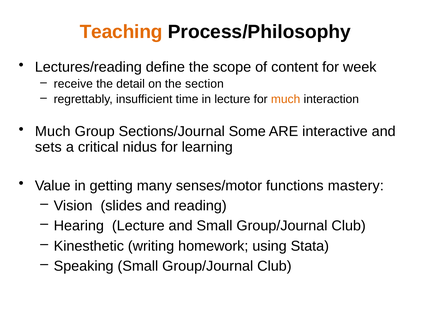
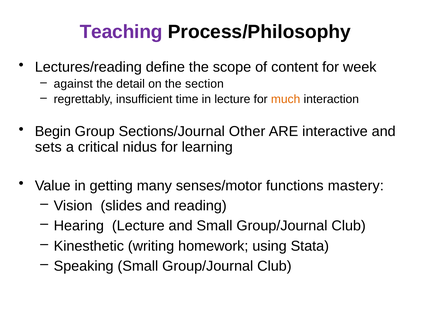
Teaching colour: orange -> purple
receive: receive -> against
Much at (53, 132): Much -> Begin
Some: Some -> Other
